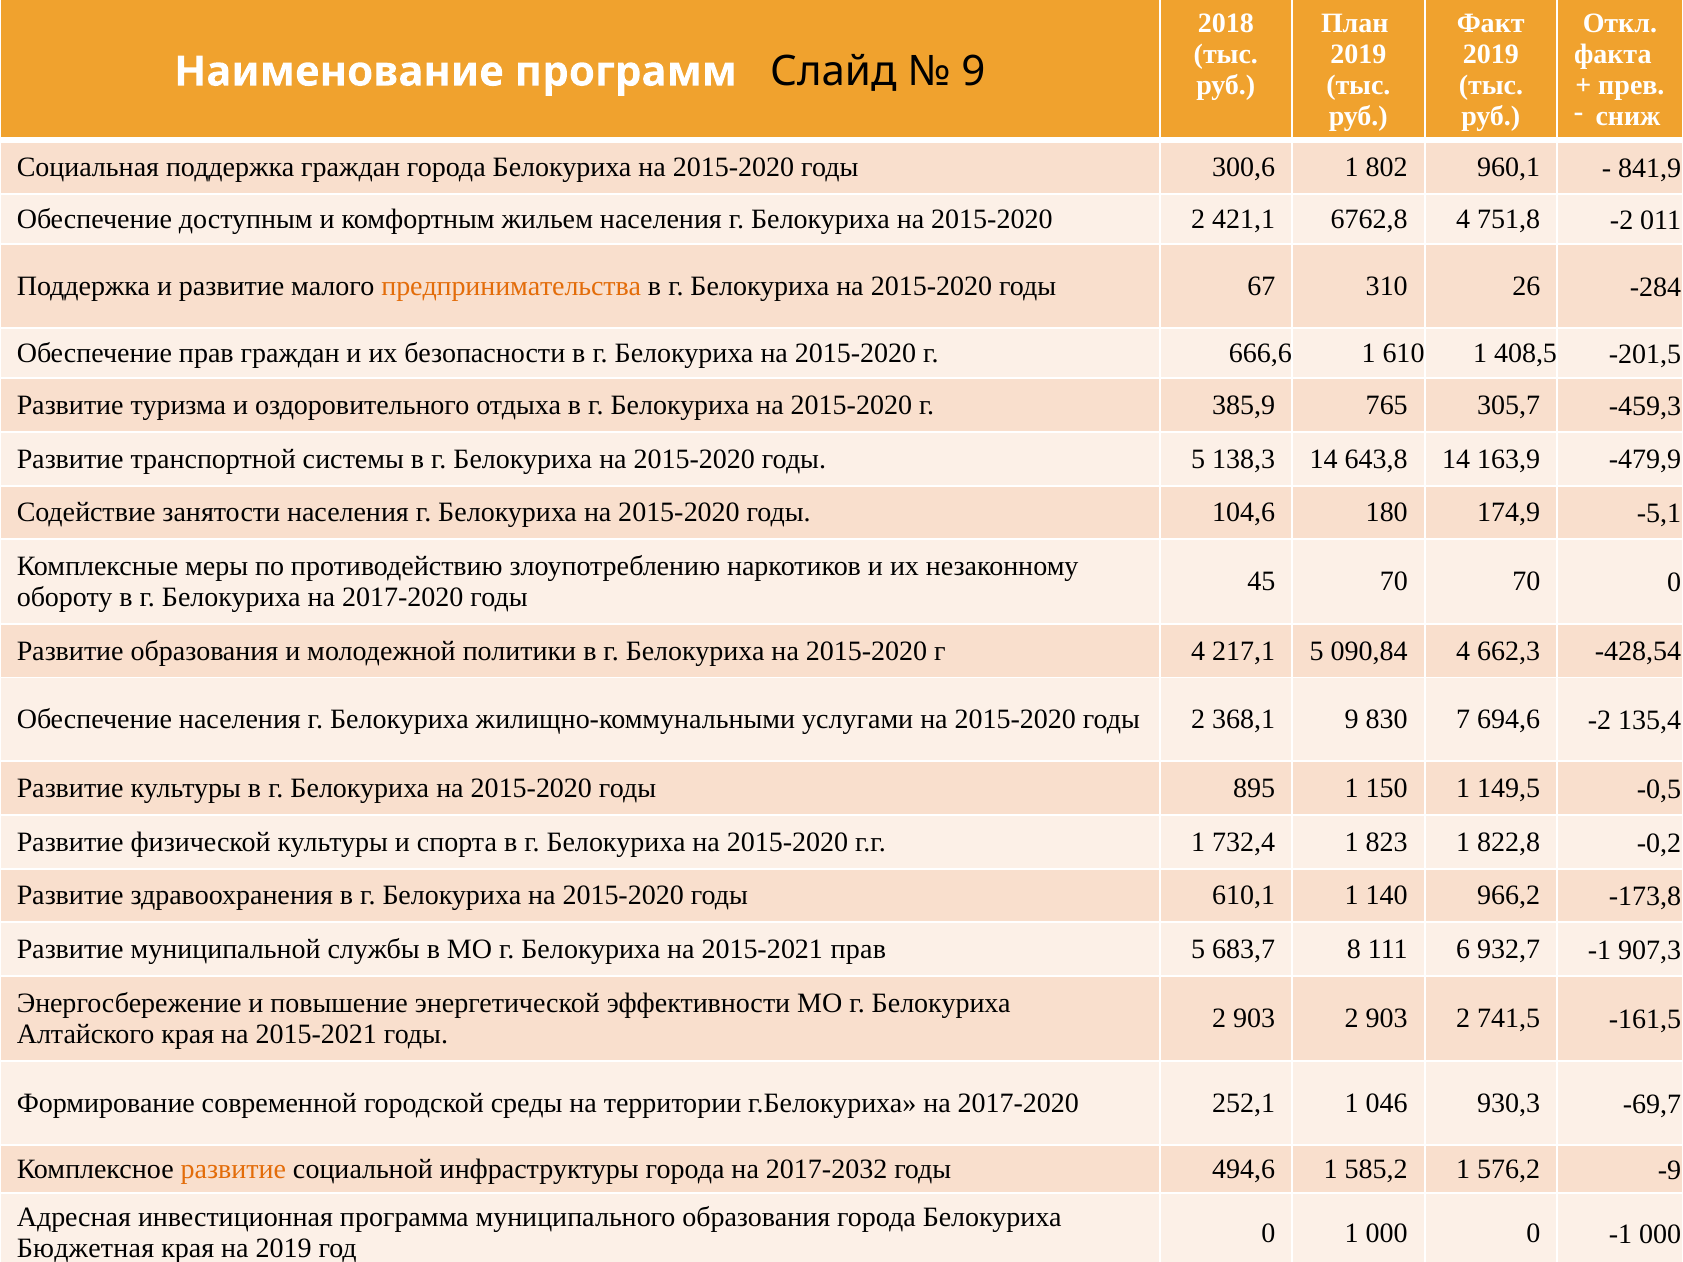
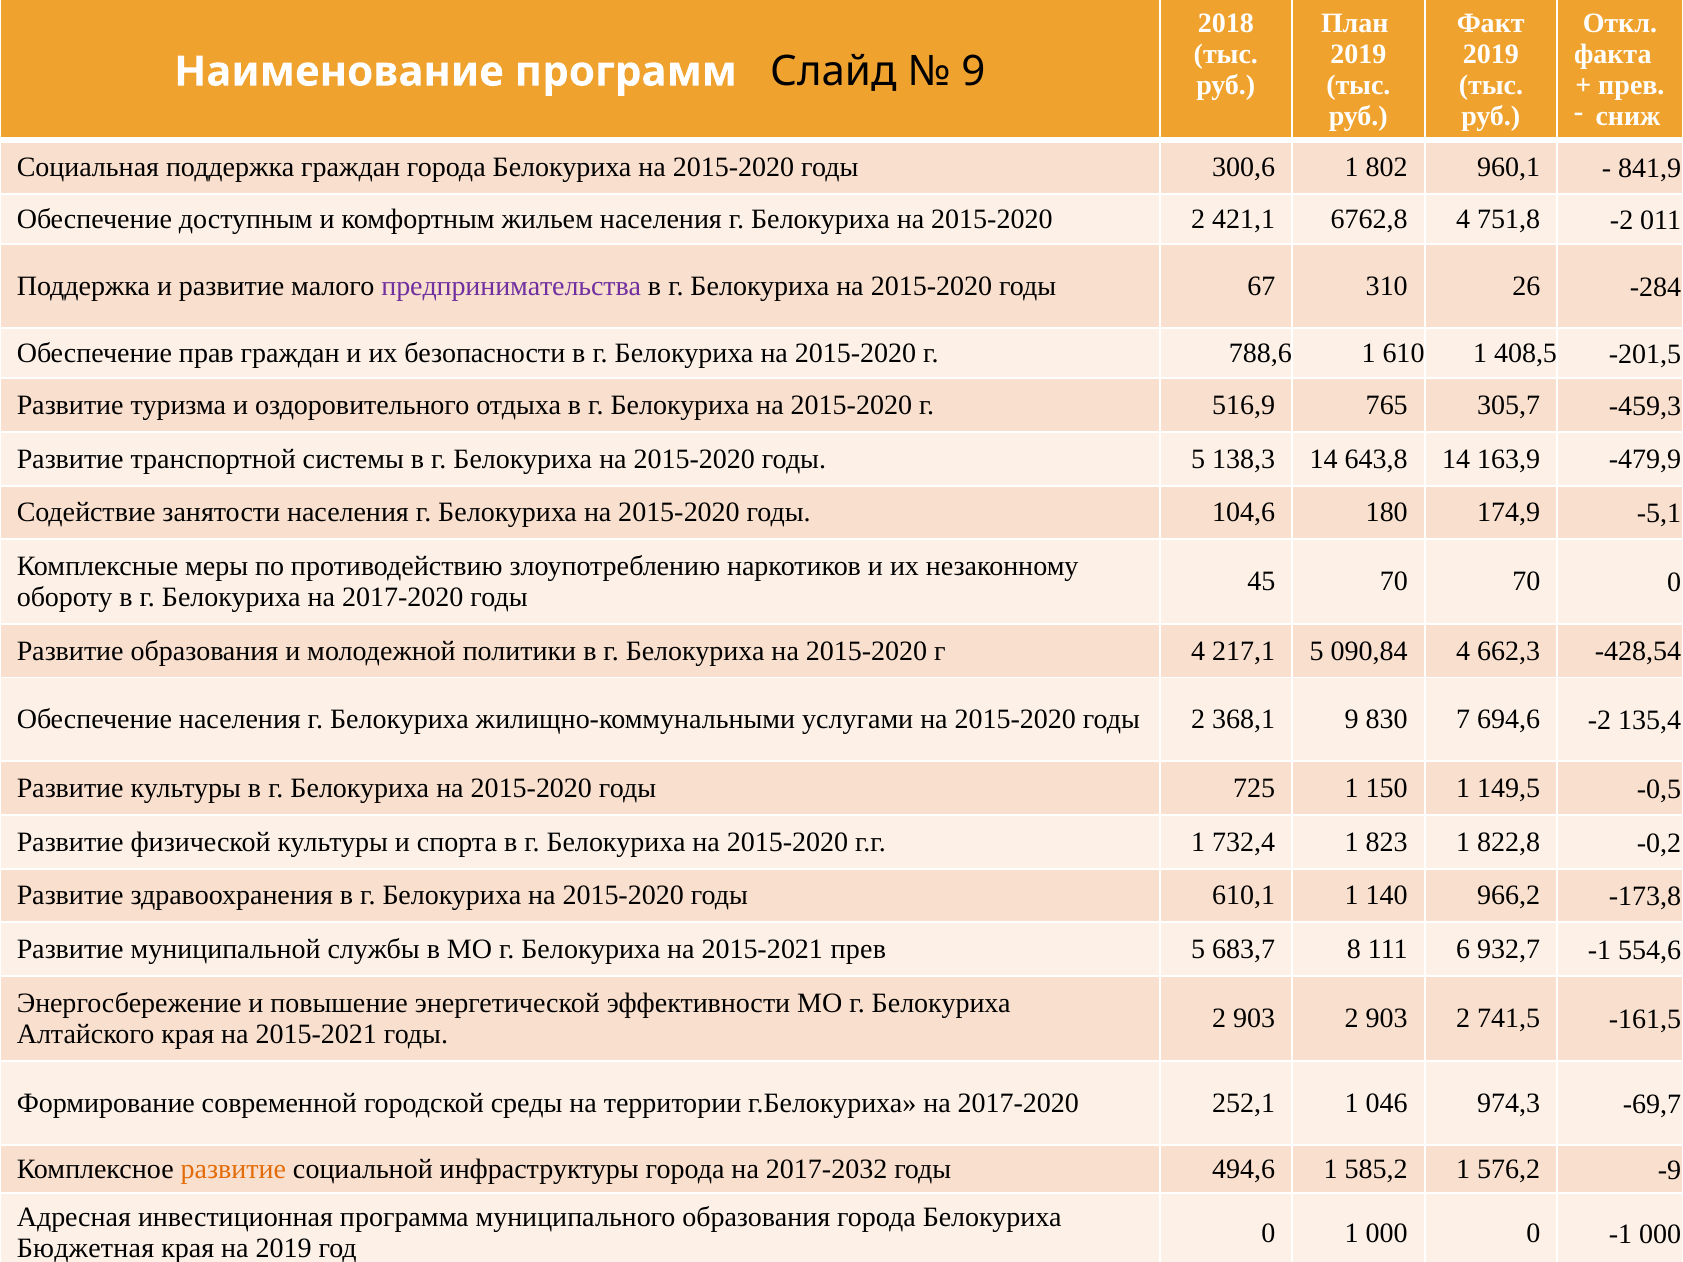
предпринимательства colour: orange -> purple
666,6: 666,6 -> 788,6
385,9: 385,9 -> 516,9
895: 895 -> 725
2015-2021 прав: прав -> прев
907,3: 907,3 -> 554,6
930,3: 930,3 -> 974,3
